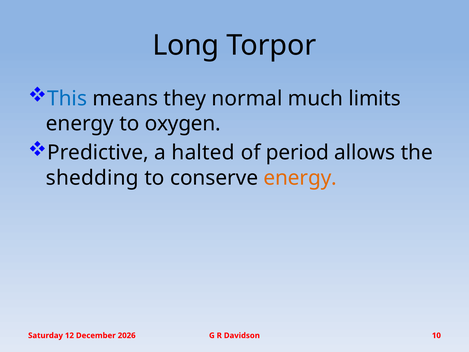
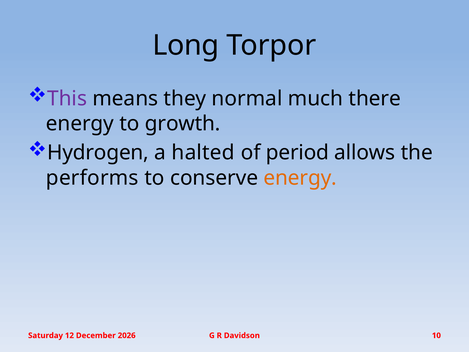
This colour: blue -> purple
limits: limits -> there
oxygen: oxygen -> growth
Predictive: Predictive -> Hydrogen
shedding: shedding -> performs
